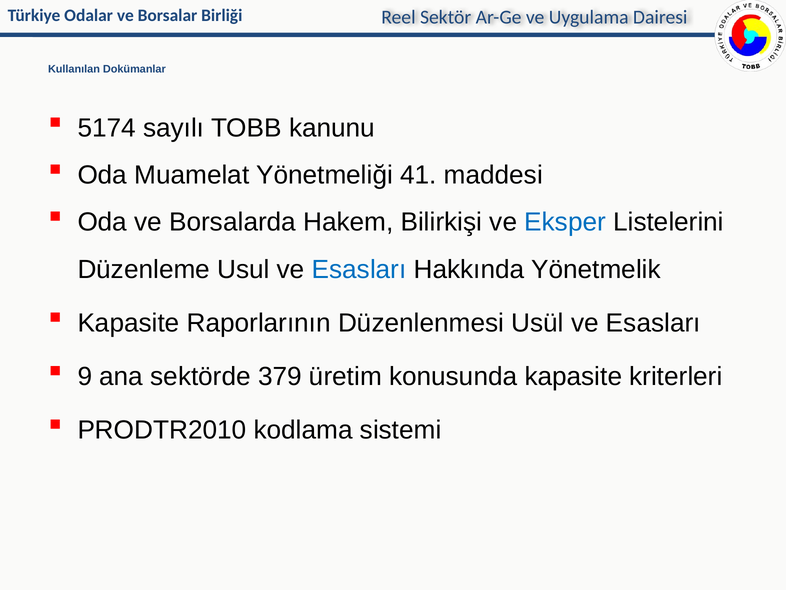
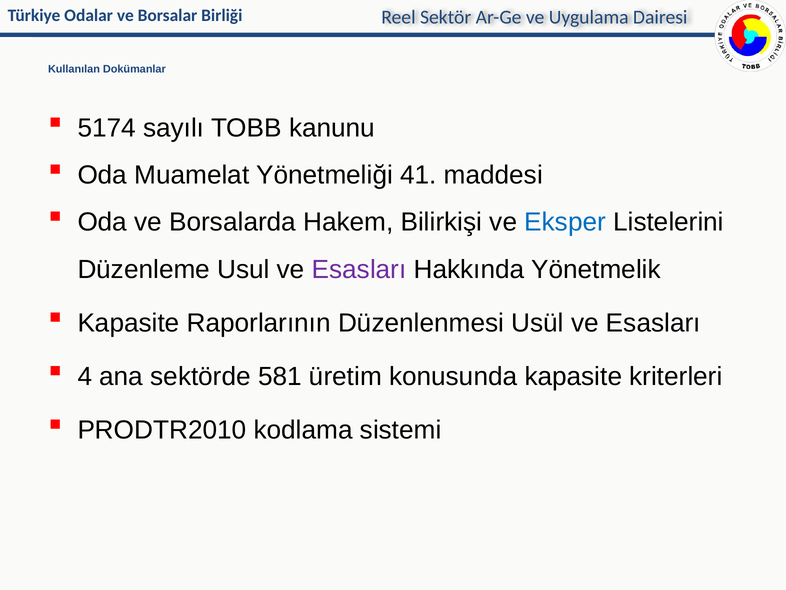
Esasları at (359, 269) colour: blue -> purple
9: 9 -> 4
379: 379 -> 581
